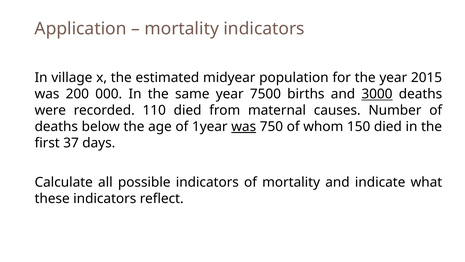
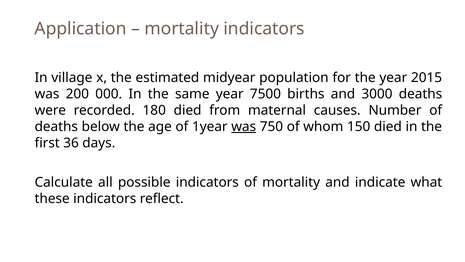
3000 underline: present -> none
110: 110 -> 180
37: 37 -> 36
